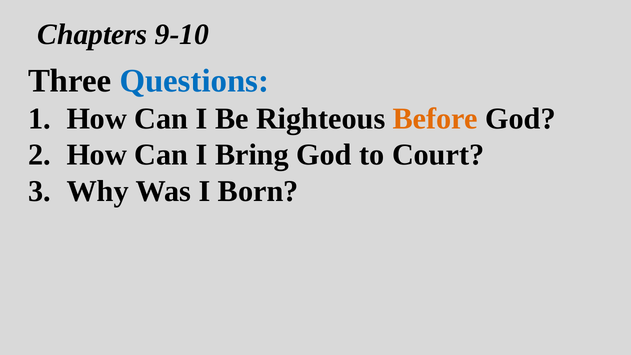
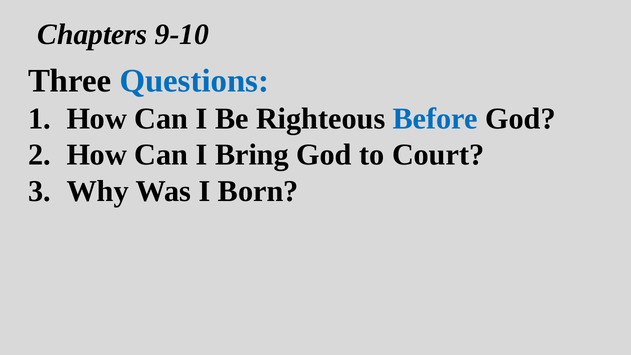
Before colour: orange -> blue
